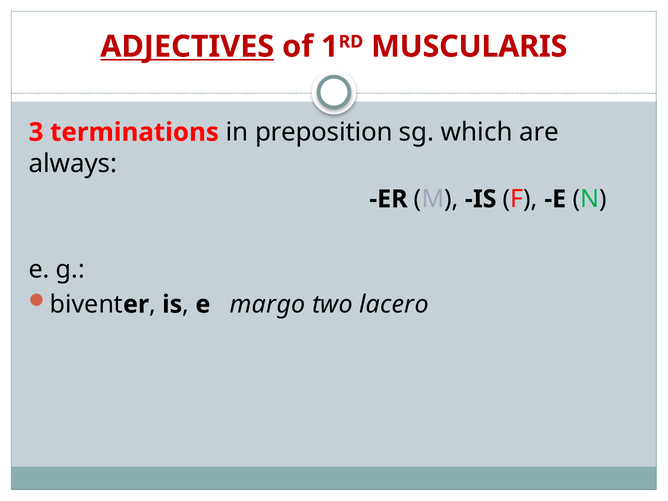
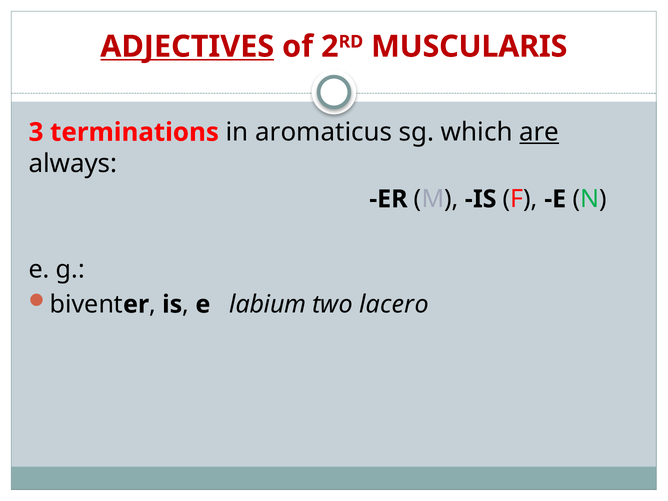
1: 1 -> 2
preposition: preposition -> aromaticus
are underline: none -> present
margo: margo -> labium
